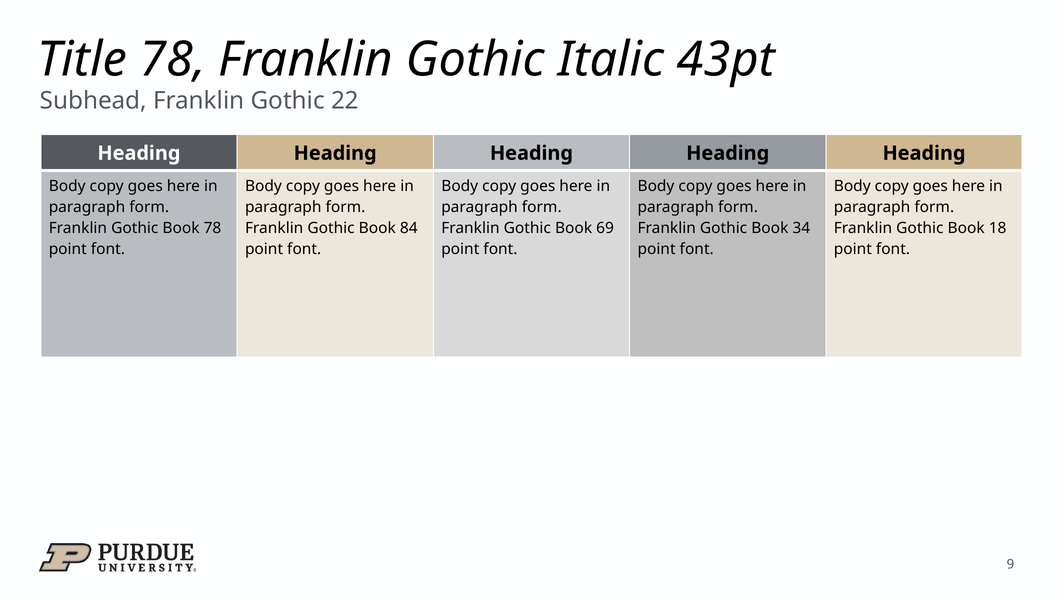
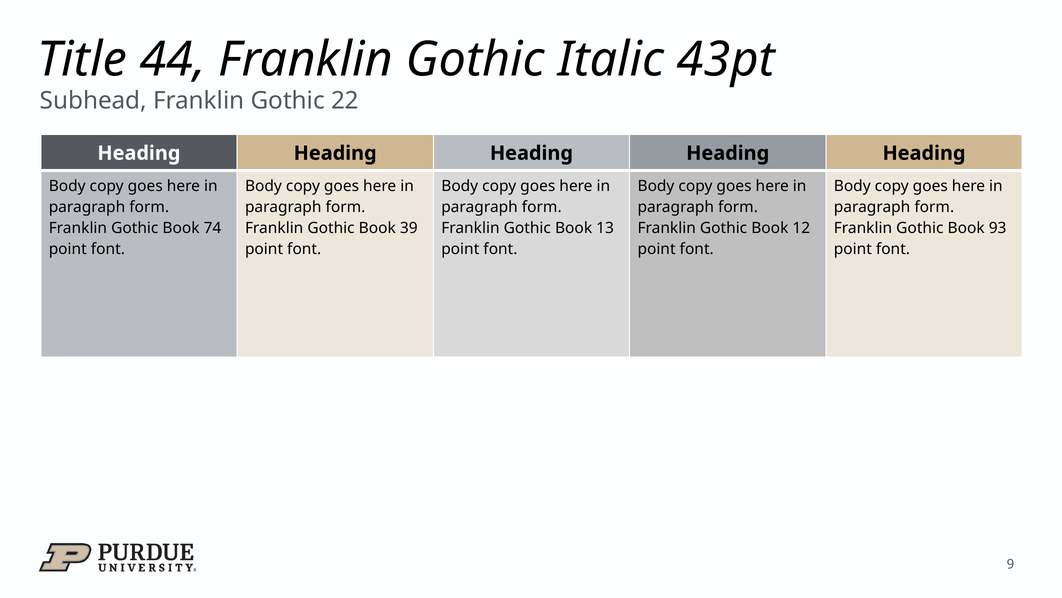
Title 78: 78 -> 44
Book 78: 78 -> 74
84: 84 -> 39
69: 69 -> 13
34: 34 -> 12
18: 18 -> 93
